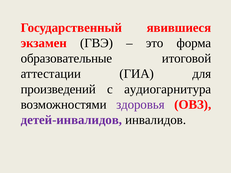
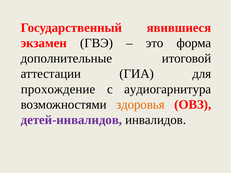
образовательные: образовательные -> дополнительные
произведений: произведений -> прохождение
здоровья colour: purple -> orange
